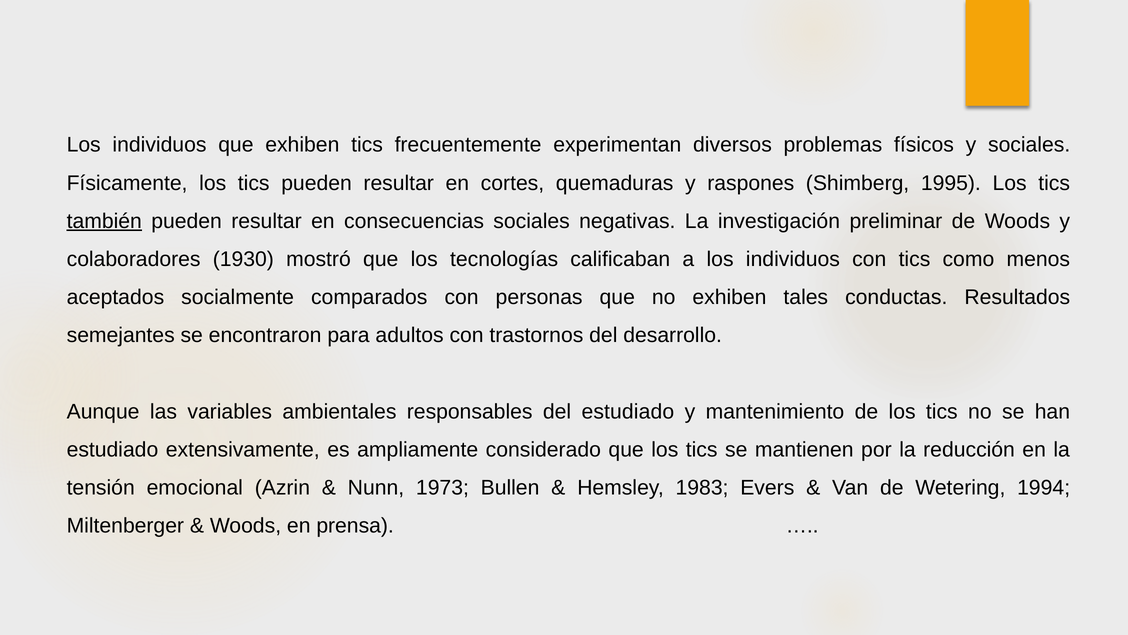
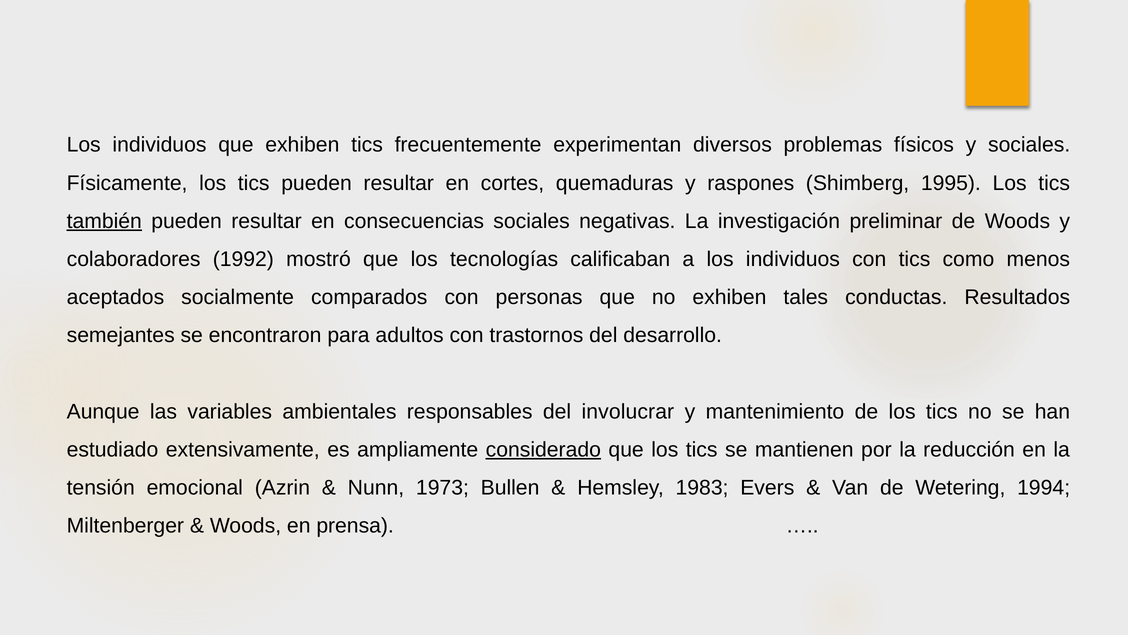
1930: 1930 -> 1992
del estudiado: estudiado -> involucrar
considerado underline: none -> present
